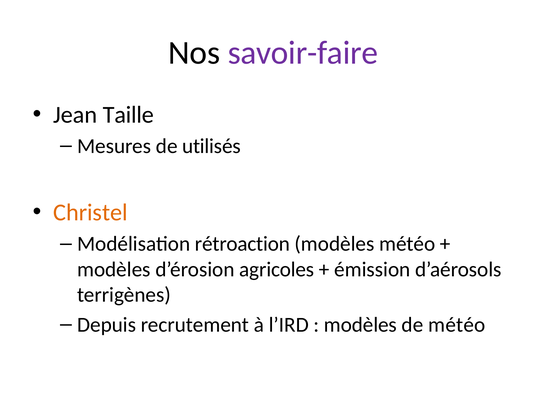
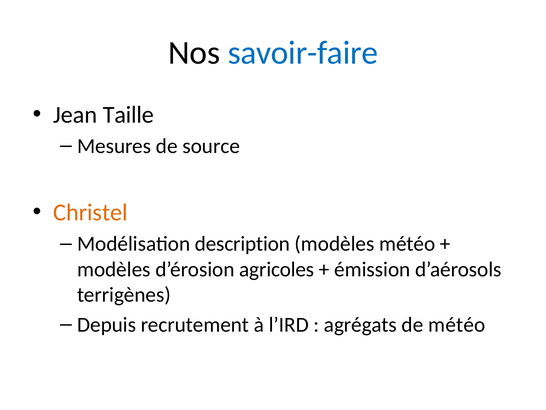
savoir-faire colour: purple -> blue
utilisés: utilisés -> source
rétroaction: rétroaction -> description
modèles at (360, 324): modèles -> agrégats
